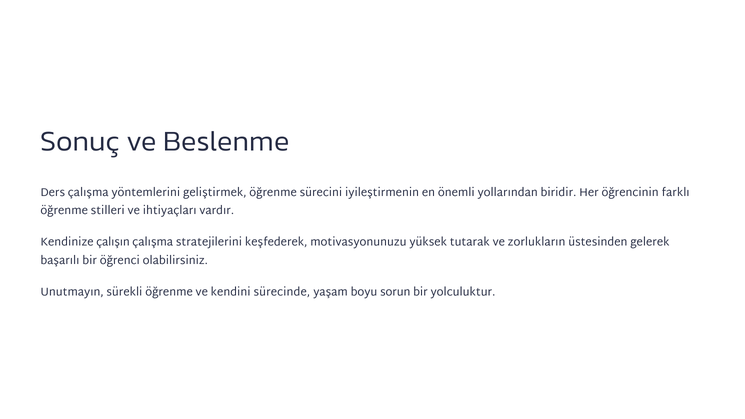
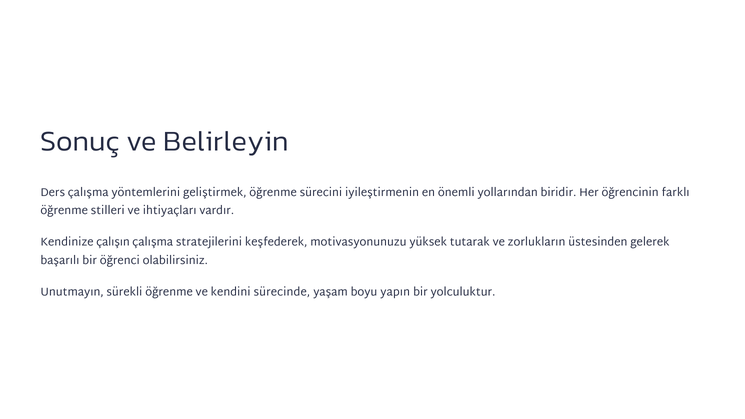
Beslenme: Beslenme -> Belirleyin
sorun: sorun -> yapın
